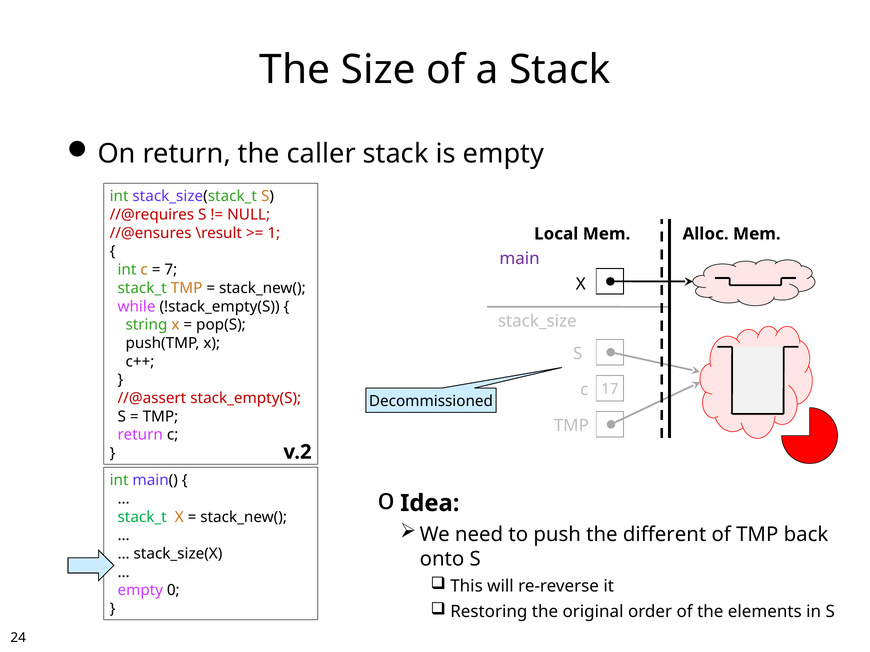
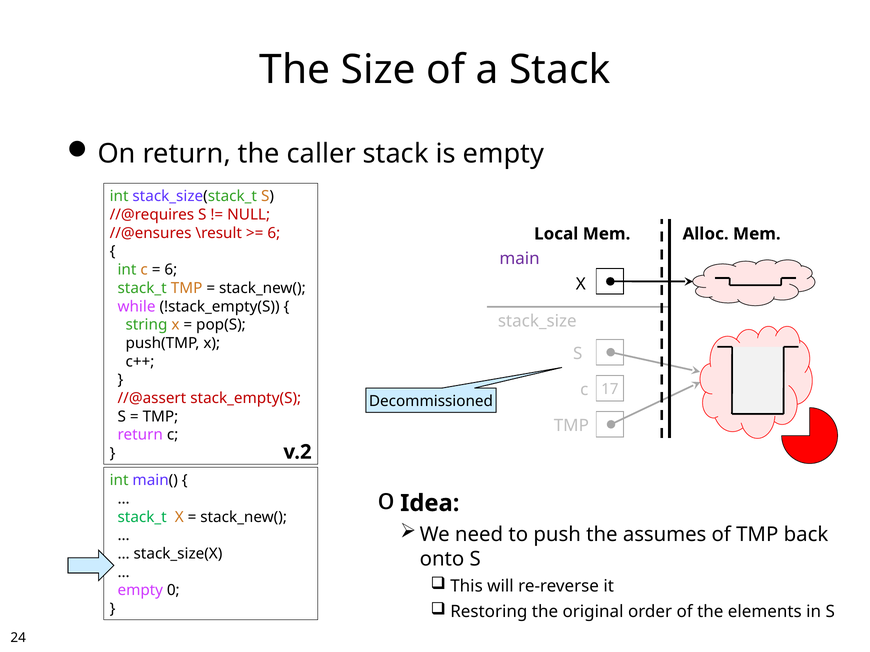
1 at (274, 233): 1 -> 6
7 at (171, 270): 7 -> 6
different: different -> assumes
